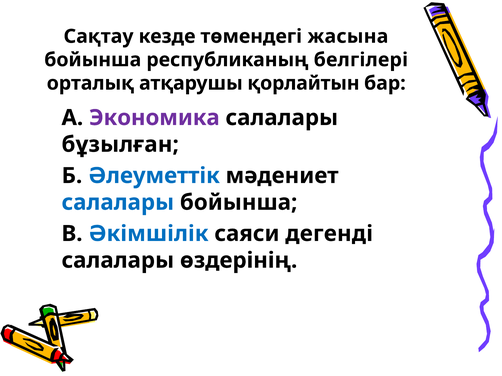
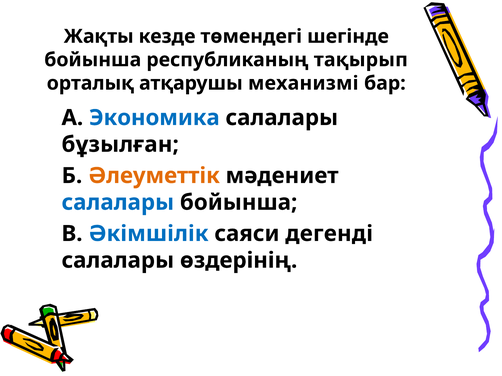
Сақтау: Сақтау -> Жақты
жасына: жасына -> шегінде
белгілері: белгілері -> тақырып
қорлайтын: қорлайтын -> механизмі
Экономика colour: purple -> blue
Әлеуметтік colour: blue -> orange
